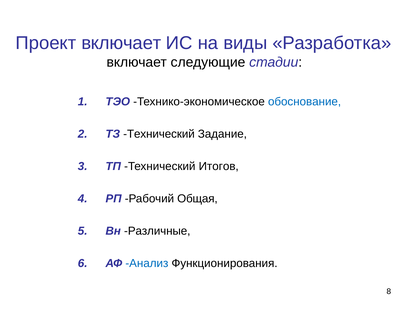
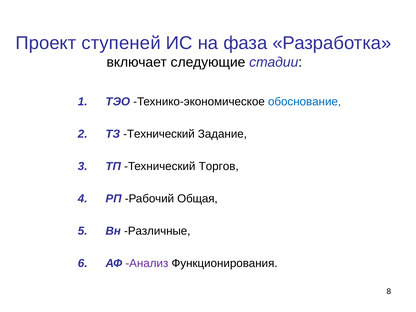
Проект включает: включает -> ступеней
виды: виды -> фаза
Итогов: Итогов -> Торгов
Анализ colour: blue -> purple
